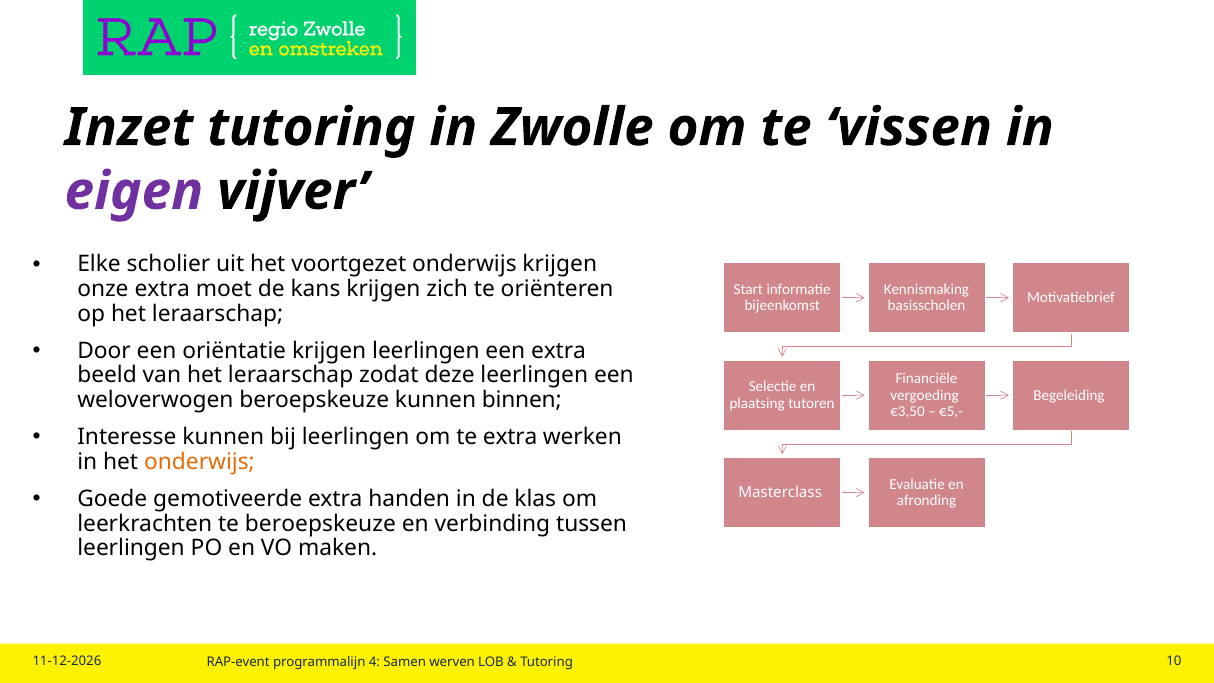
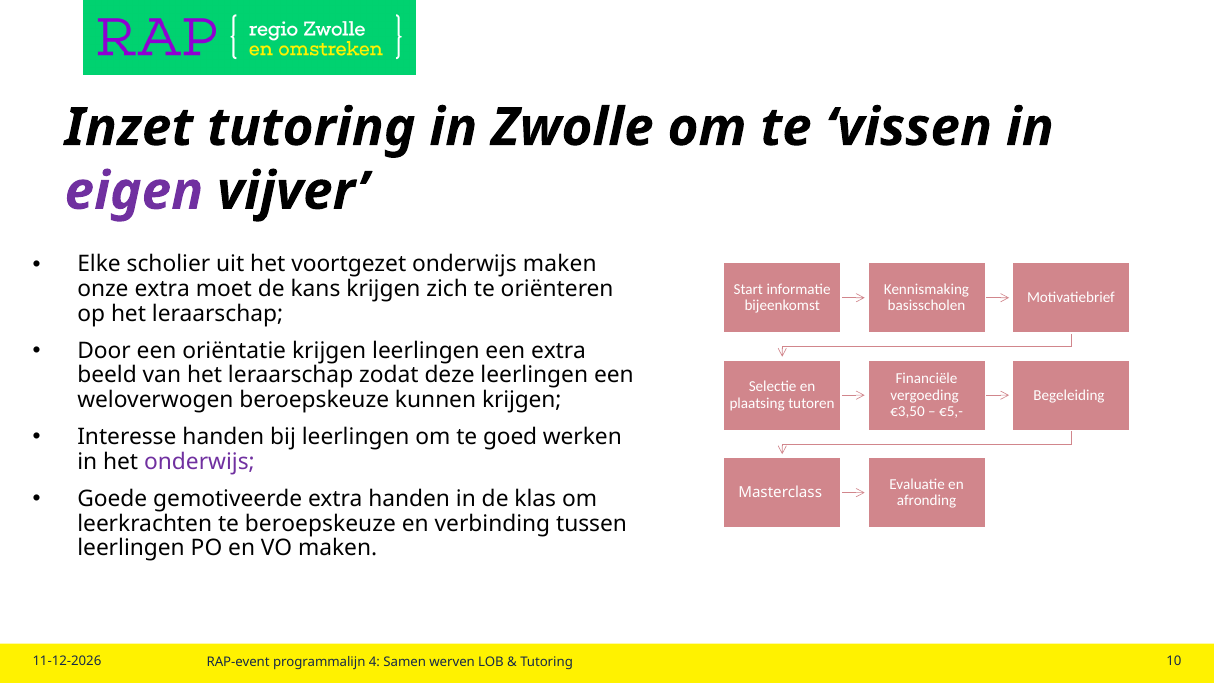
onderwijs krijgen: krijgen -> maken
kunnen binnen: binnen -> krijgen
Interesse kunnen: kunnen -> handen
te extra: extra -> goed
onderwijs at (199, 462) colour: orange -> purple
